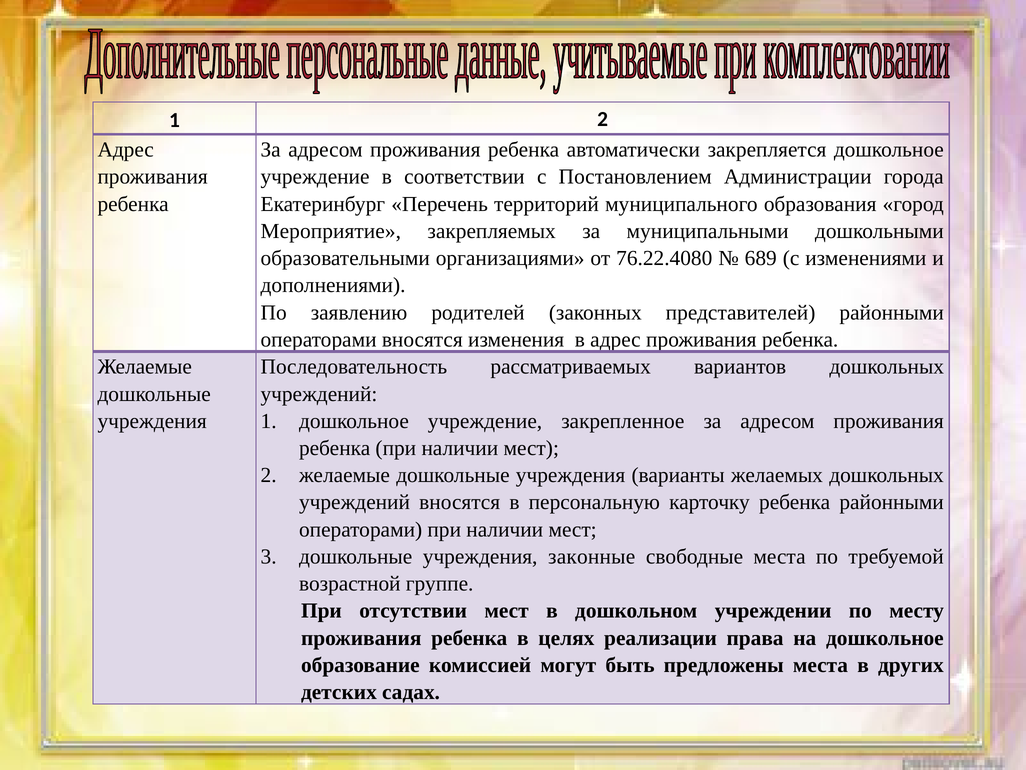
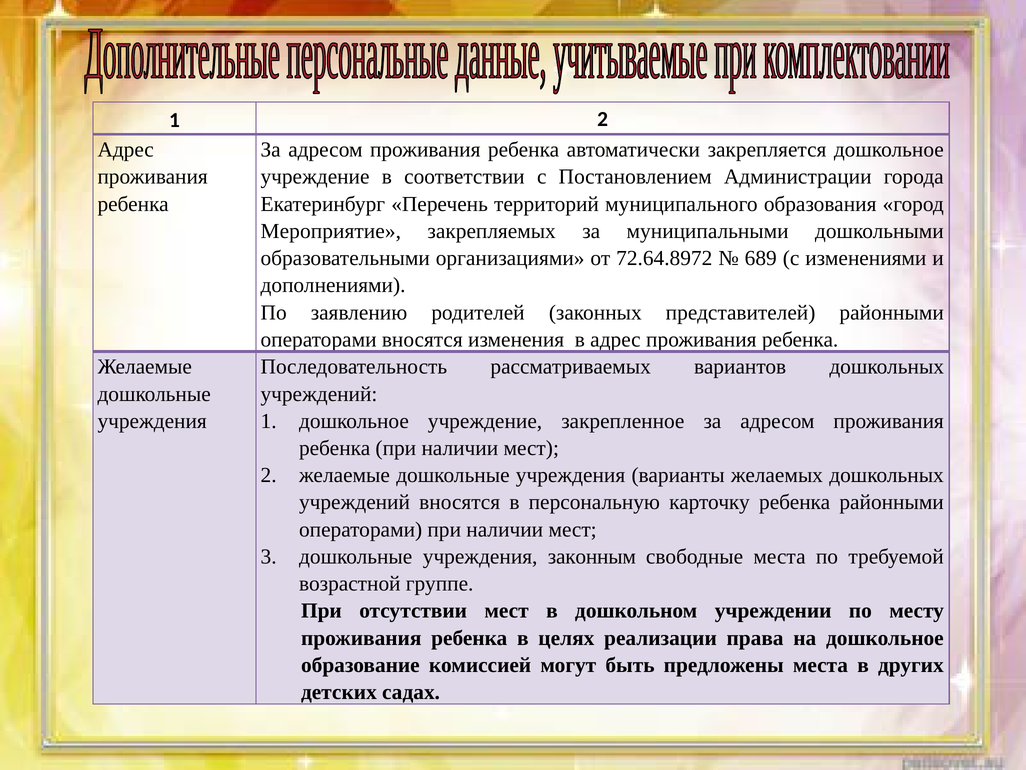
76.22.4080: 76.22.4080 -> 72.64.8972
законные: законные -> законным
